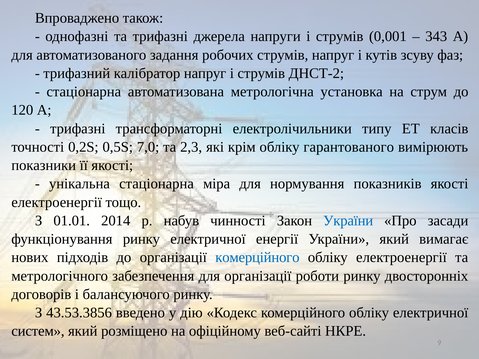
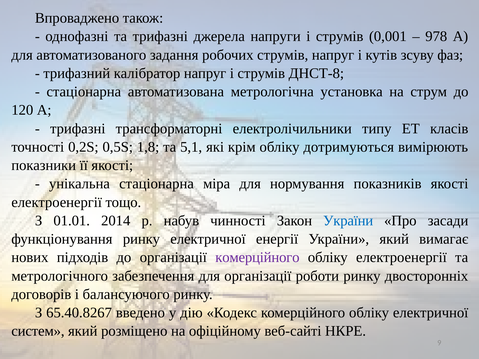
343: 343 -> 978
ДНСТ-2: ДНСТ-2 -> ДНСТ-8
7,0: 7,0 -> 1,8
2,3: 2,3 -> 5,1
гарантованого: гарантованого -> дотримуються
комерційного at (257, 258) colour: blue -> purple
43.53.3856: 43.53.3856 -> 65.40.8267
